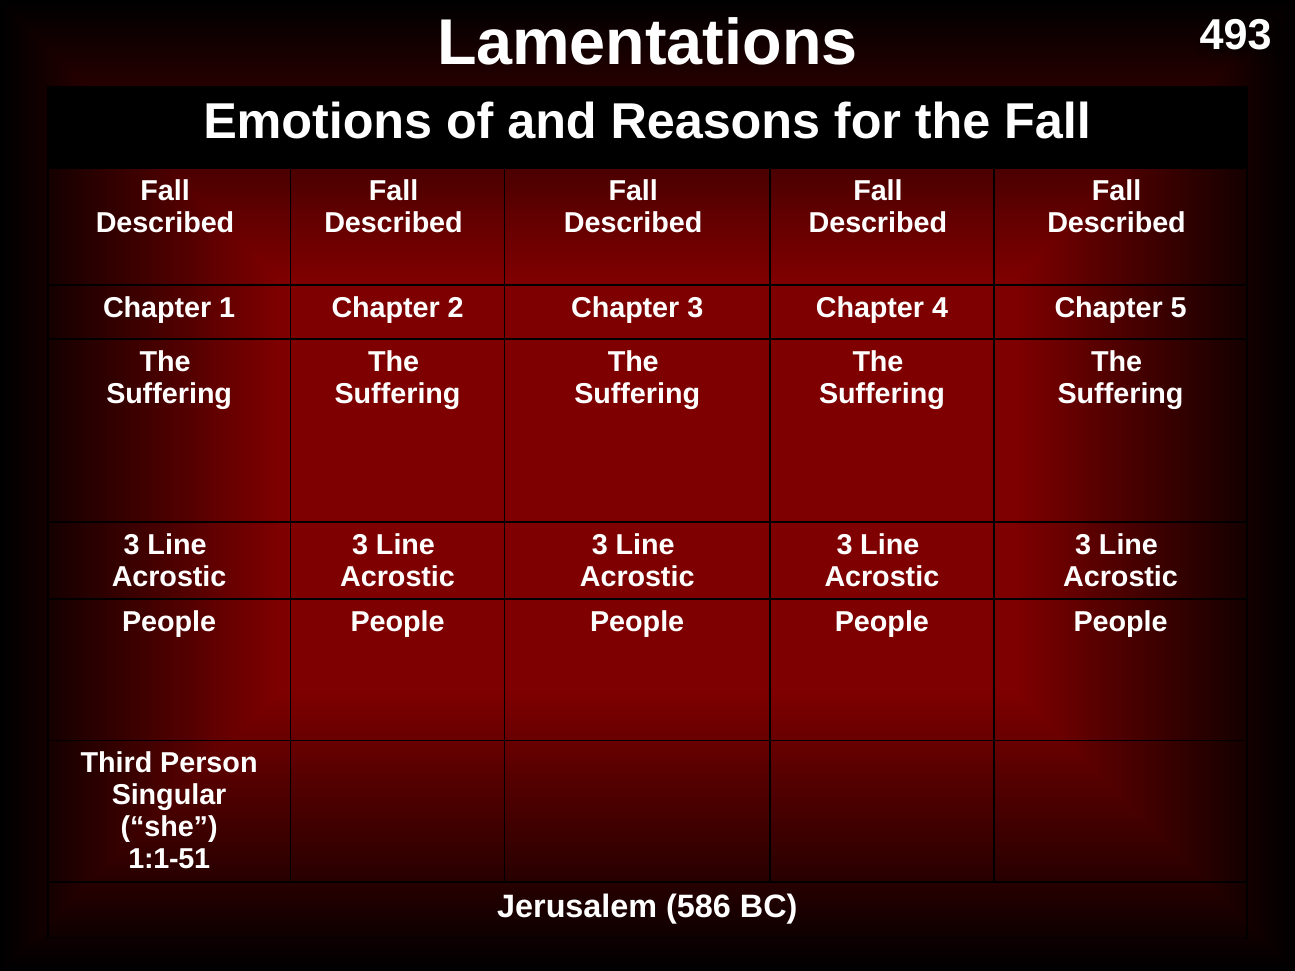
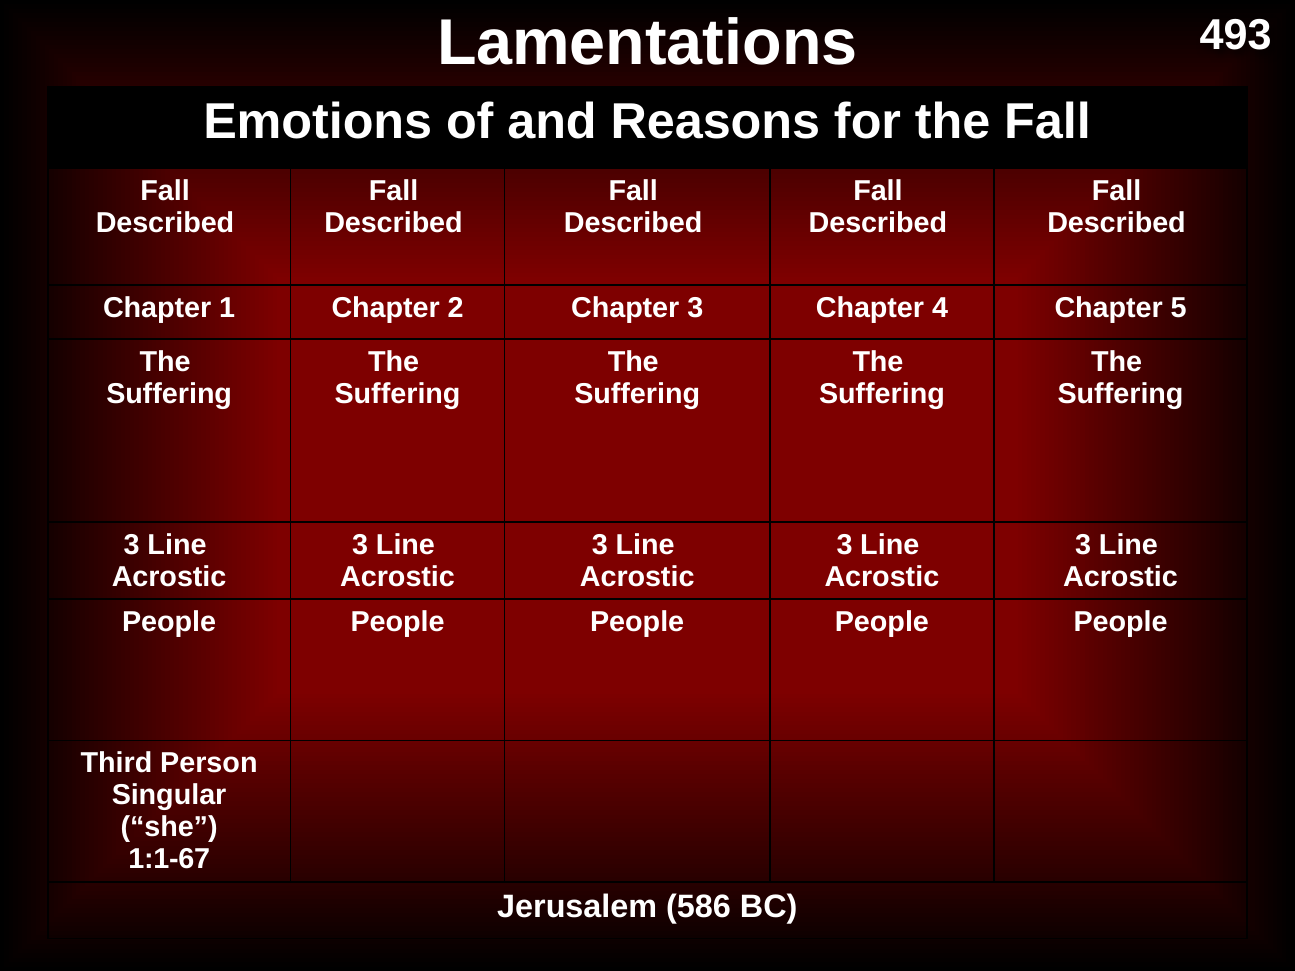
1:1-51: 1:1-51 -> 1:1-67
